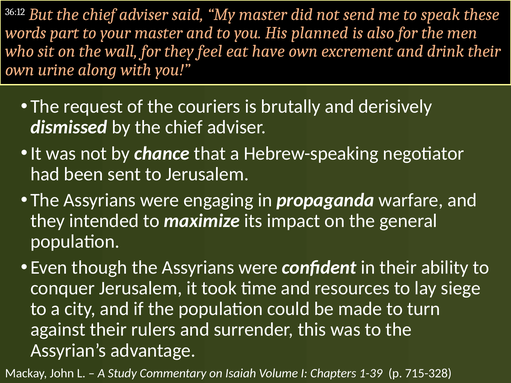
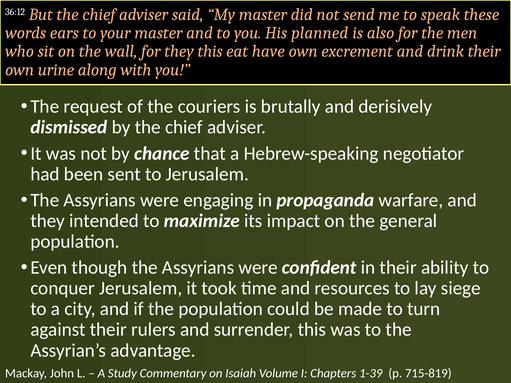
part: part -> ears
they feel: feel -> this
715-328: 715-328 -> 715-819
